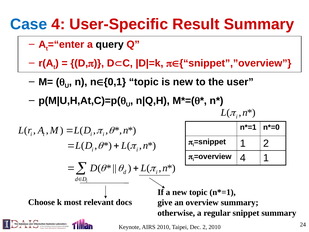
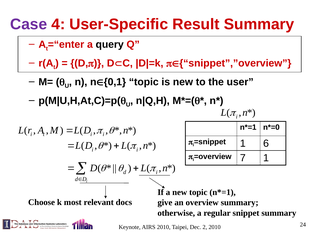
Case colour: blue -> purple
1 2: 2 -> 6
4 at (243, 158): 4 -> 7
